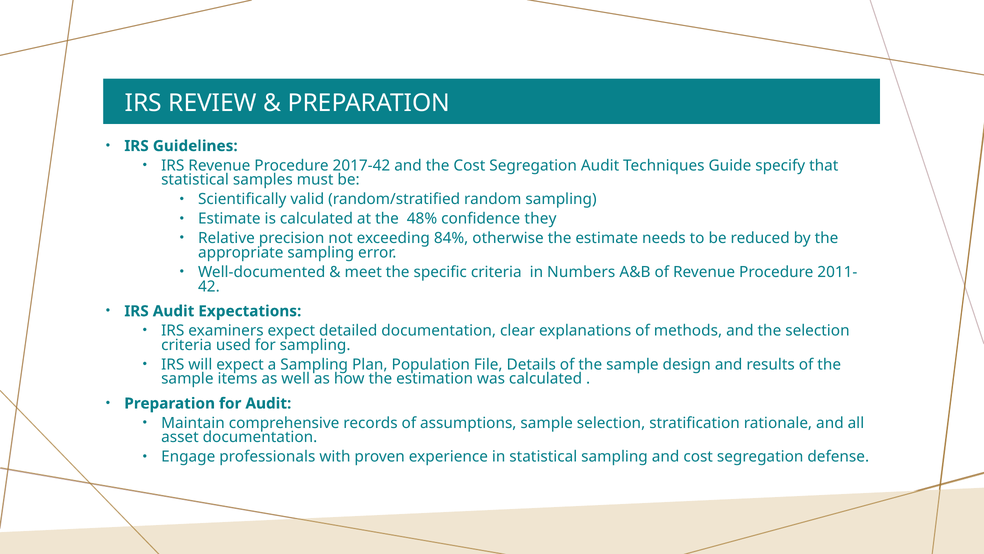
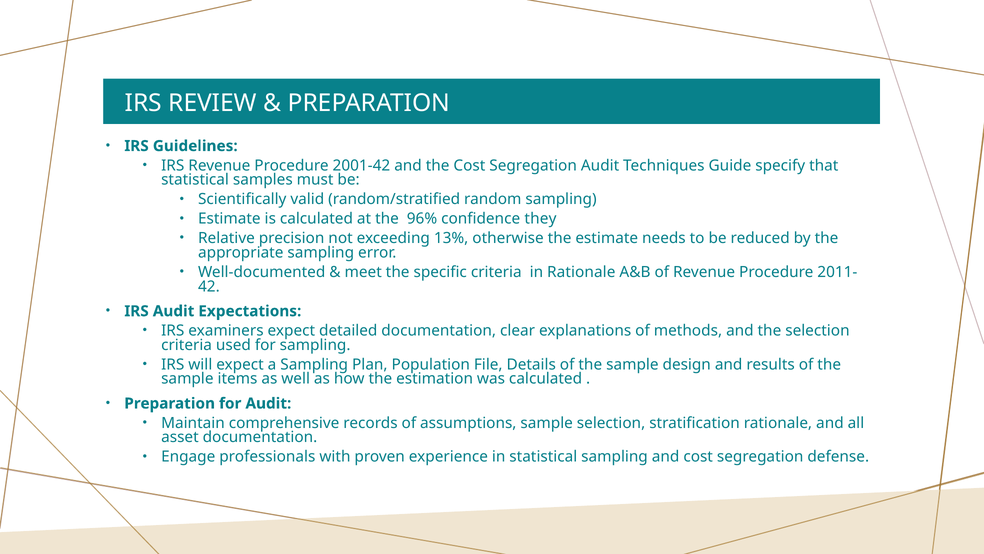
2017-42: 2017-42 -> 2001-42
48%: 48% -> 96%
84%: 84% -> 13%
in Numbers: Numbers -> Rationale
